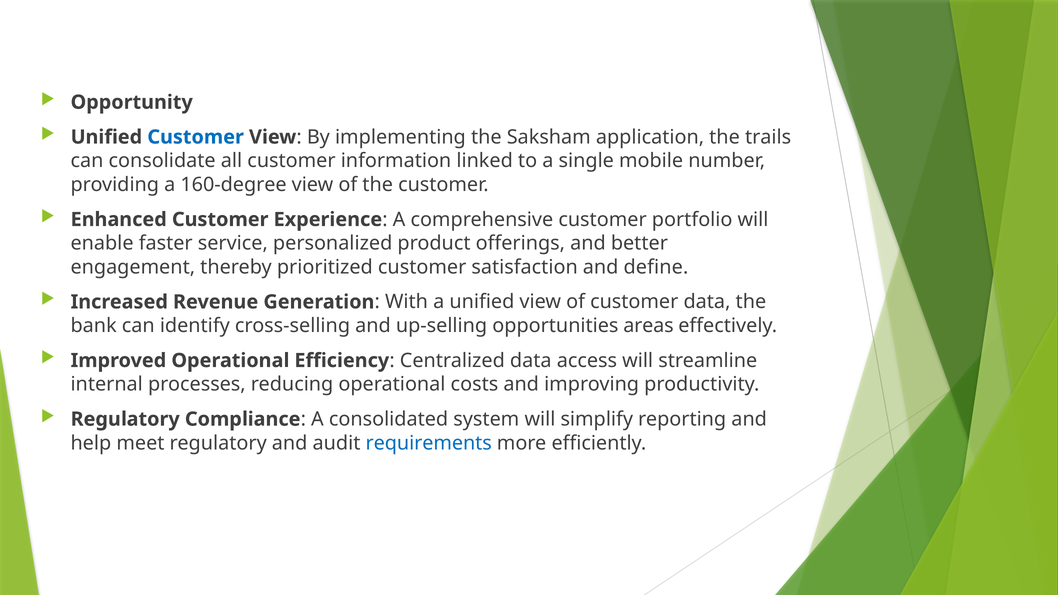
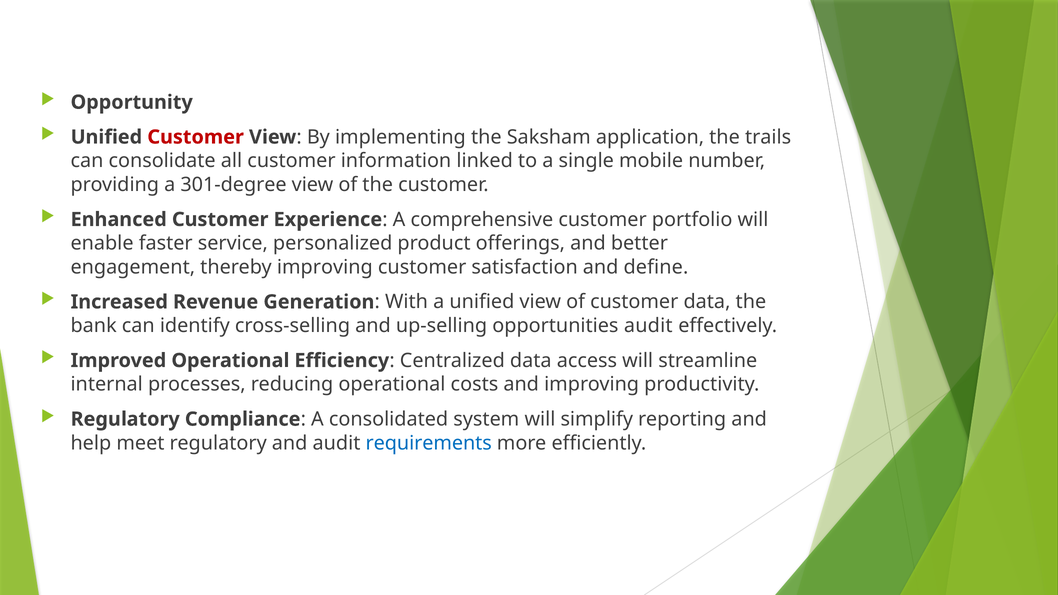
Customer at (196, 137) colour: blue -> red
160-degree: 160-degree -> 301-degree
thereby prioritized: prioritized -> improving
opportunities areas: areas -> audit
